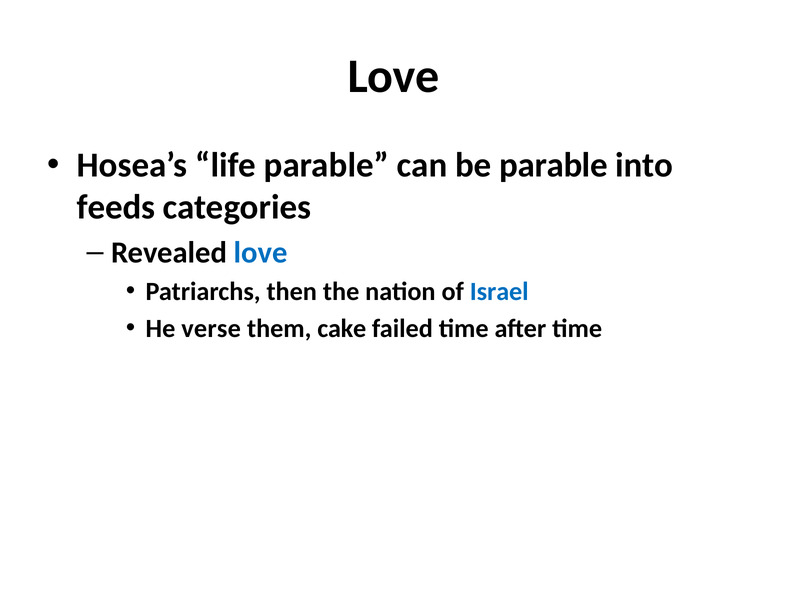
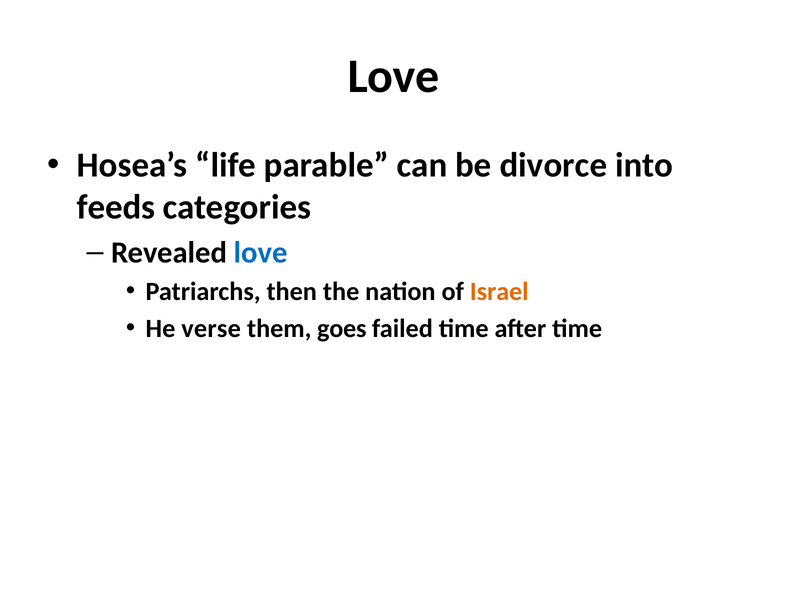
be parable: parable -> divorce
Israel colour: blue -> orange
cake: cake -> goes
